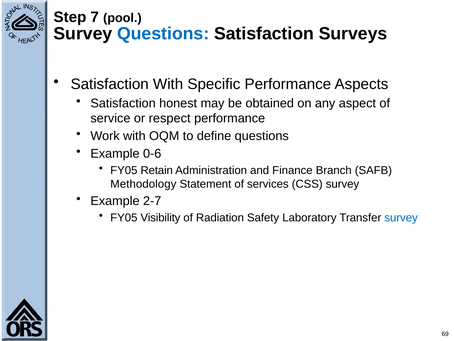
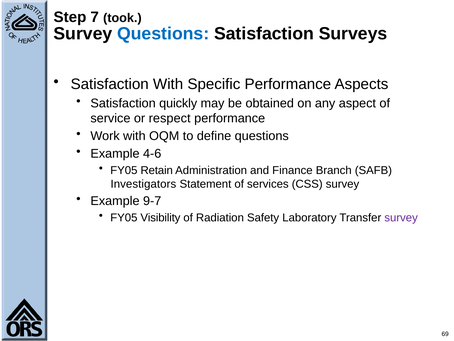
pool: pool -> took
honest: honest -> quickly
0-6: 0-6 -> 4-6
Methodology: Methodology -> Investigators
2-7: 2-7 -> 9-7
survey at (401, 217) colour: blue -> purple
